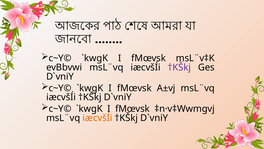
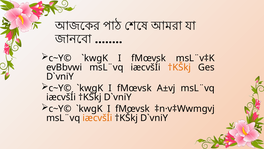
†KŠkj at (179, 67) colour: purple -> orange
